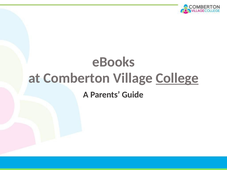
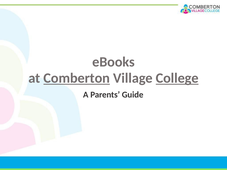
Comberton underline: none -> present
